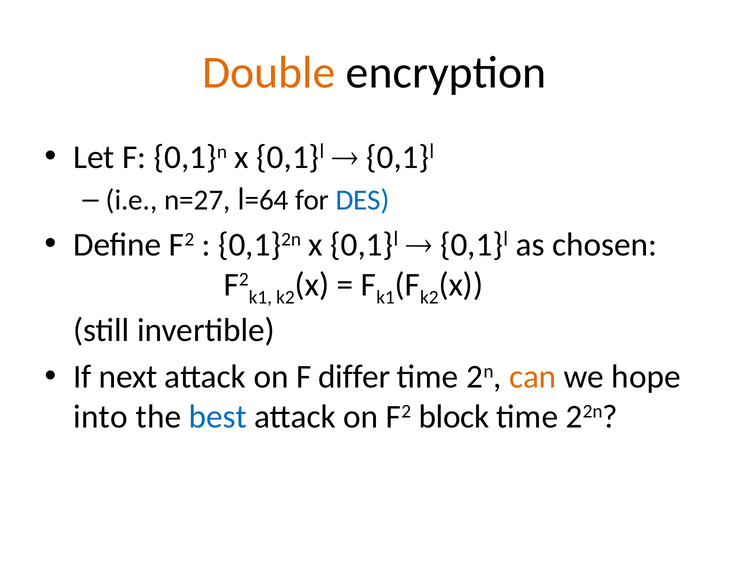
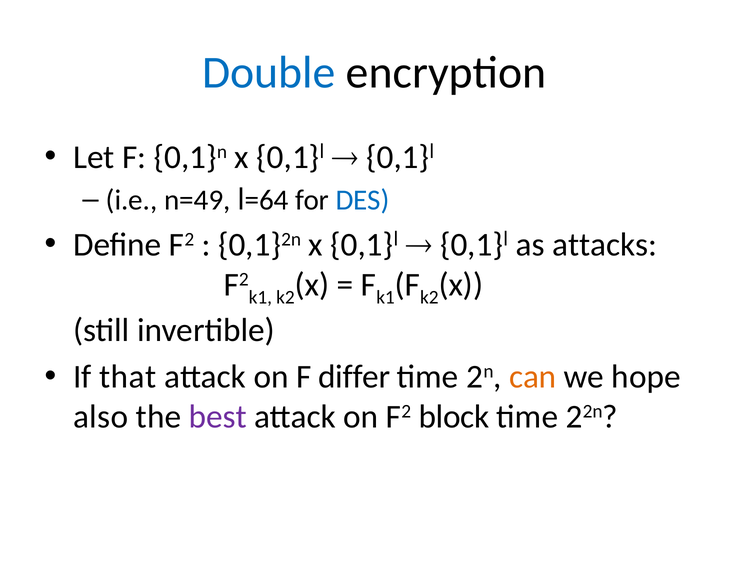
Double colour: orange -> blue
n=27: n=27 -> n=49
chosen: chosen -> attacks
next: next -> that
into: into -> also
best colour: blue -> purple
